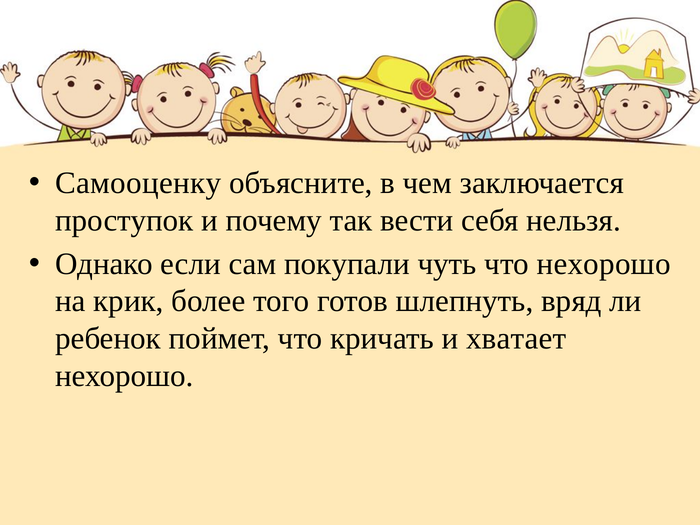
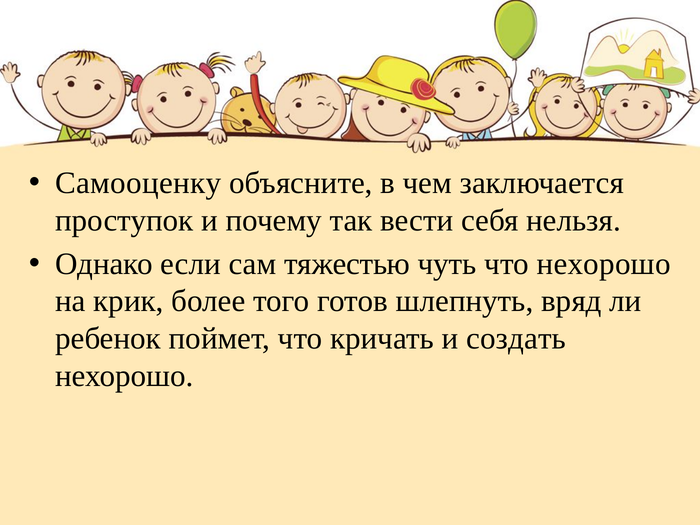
покупали: покупали -> тяжестью
хватает: хватает -> создать
